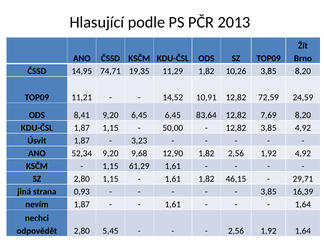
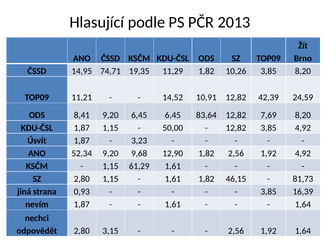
72,59: 72,59 -> 42,39
29,71: 29,71 -> 81,73
5,45: 5,45 -> 3,15
